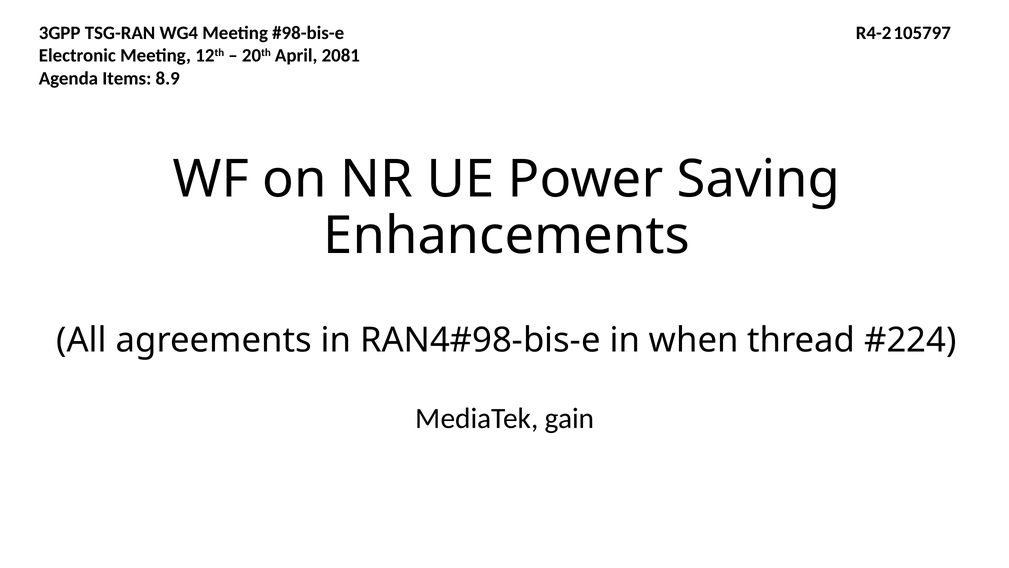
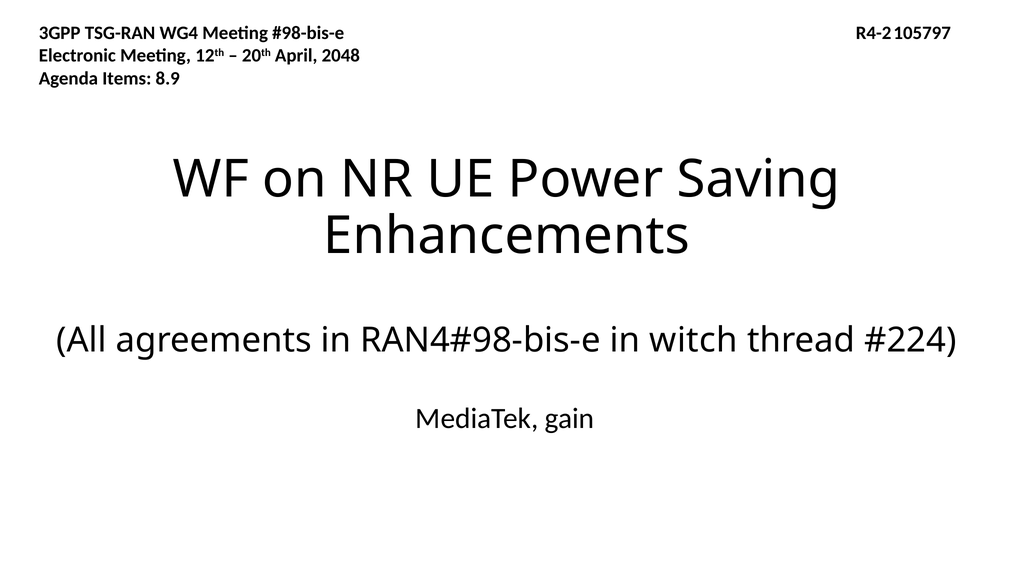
2081: 2081 -> 2048
when: when -> witch
